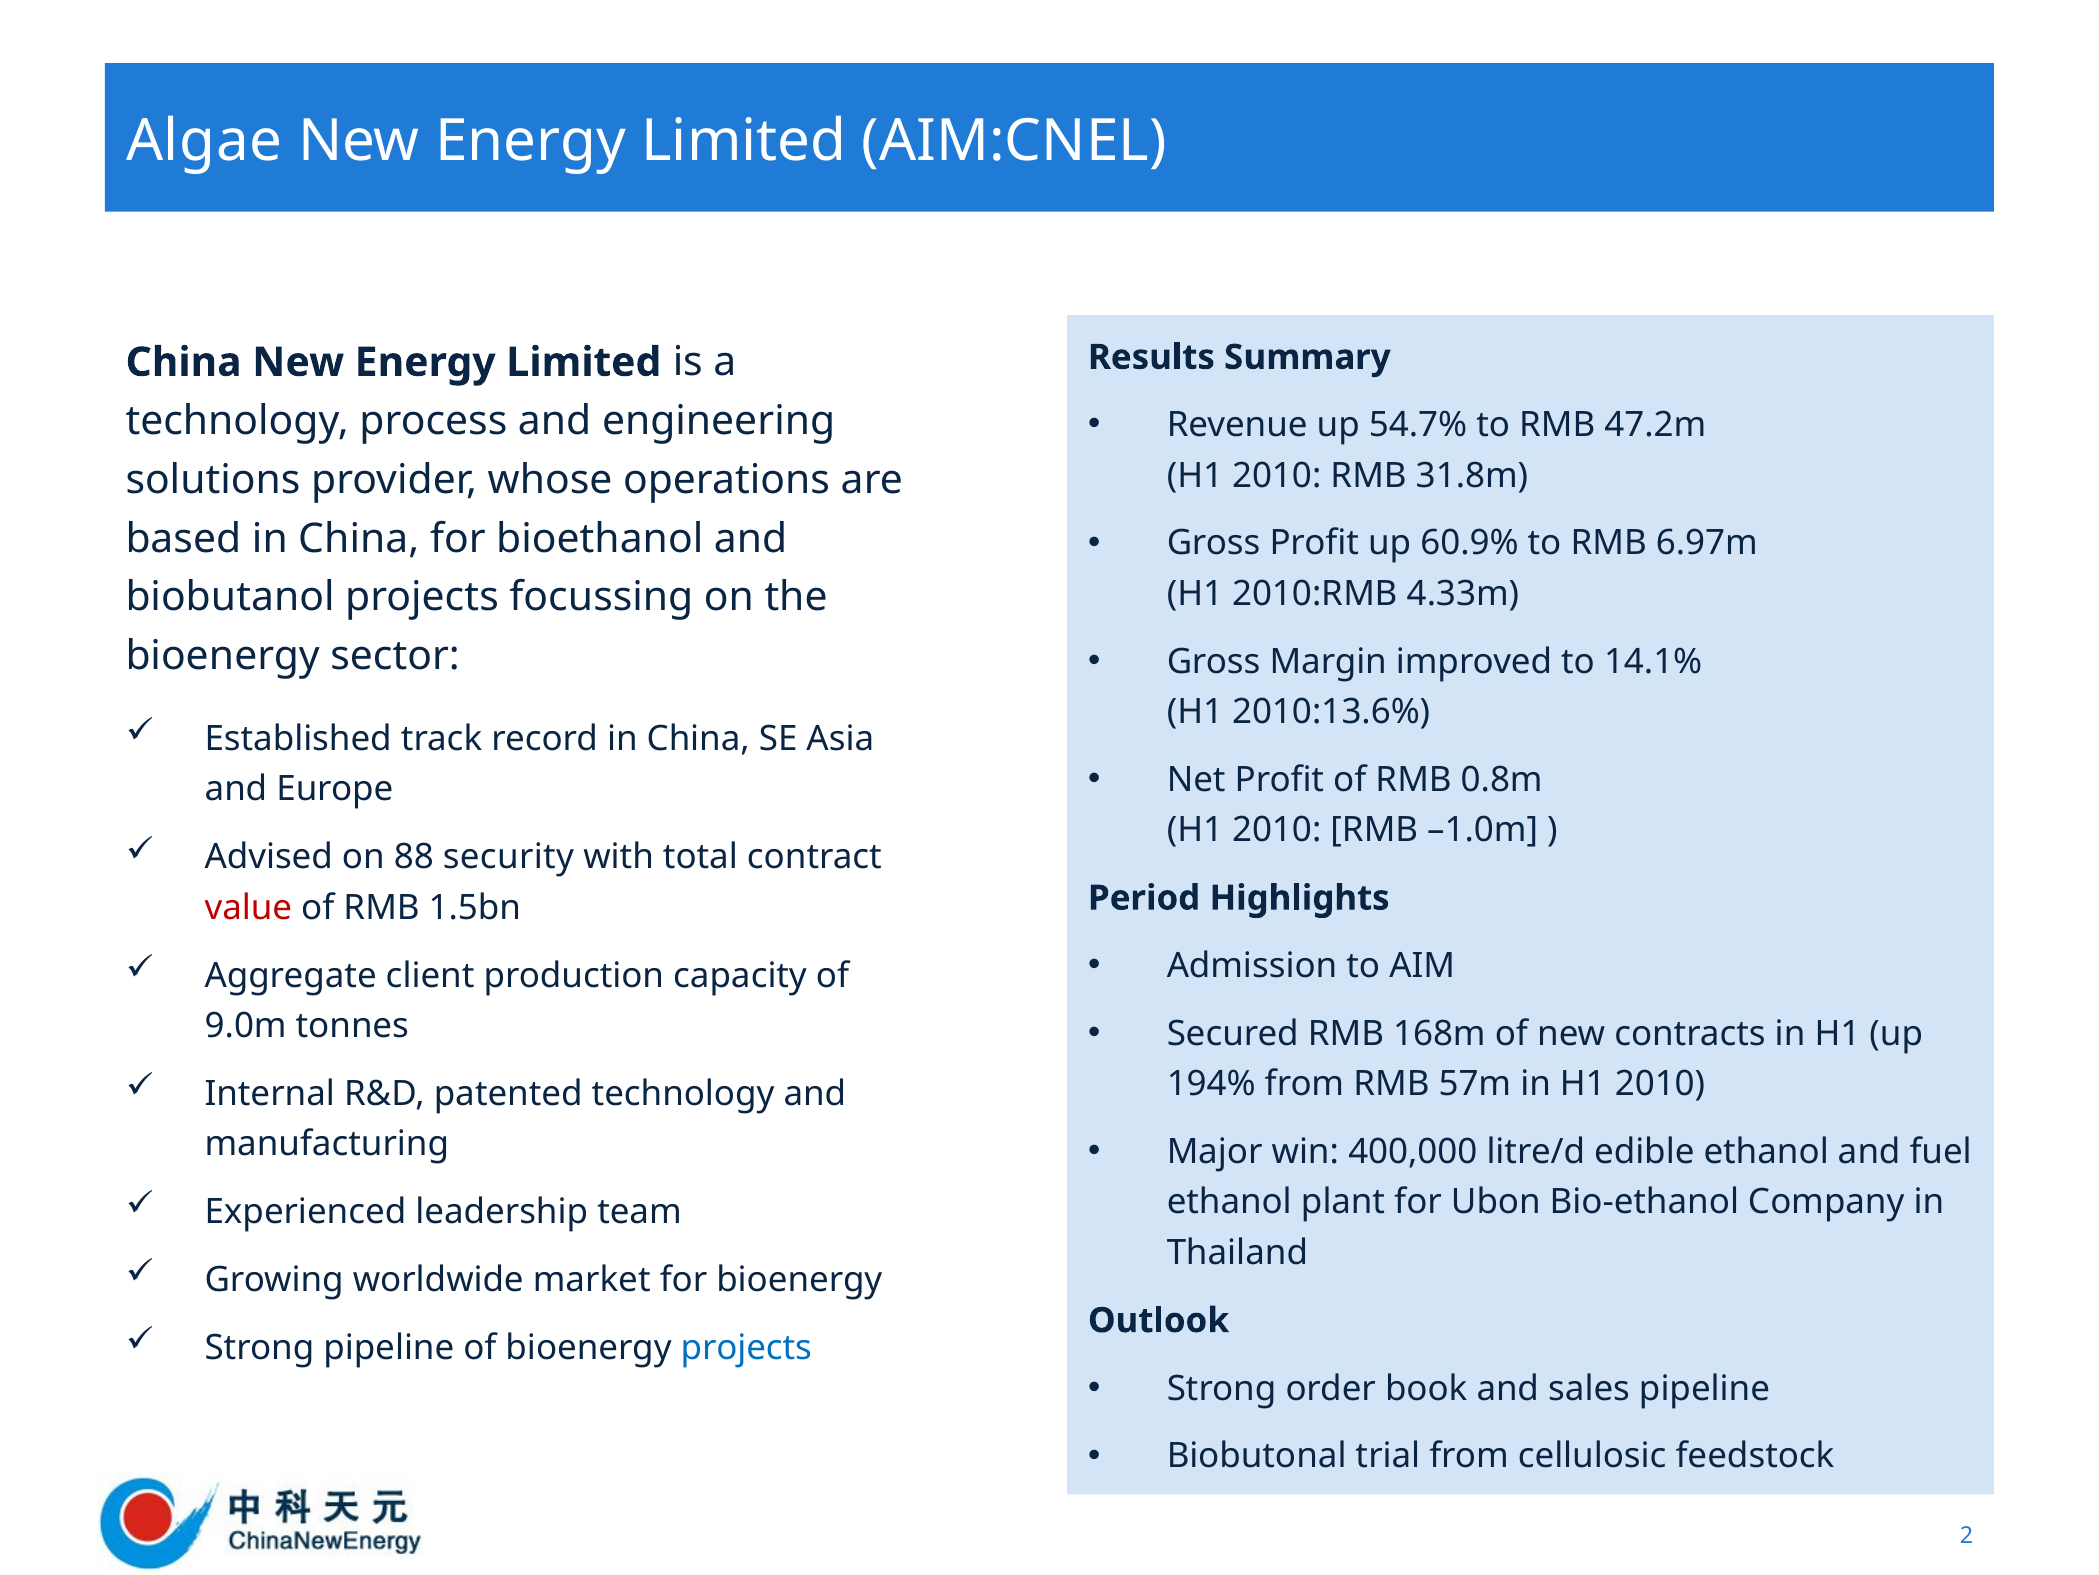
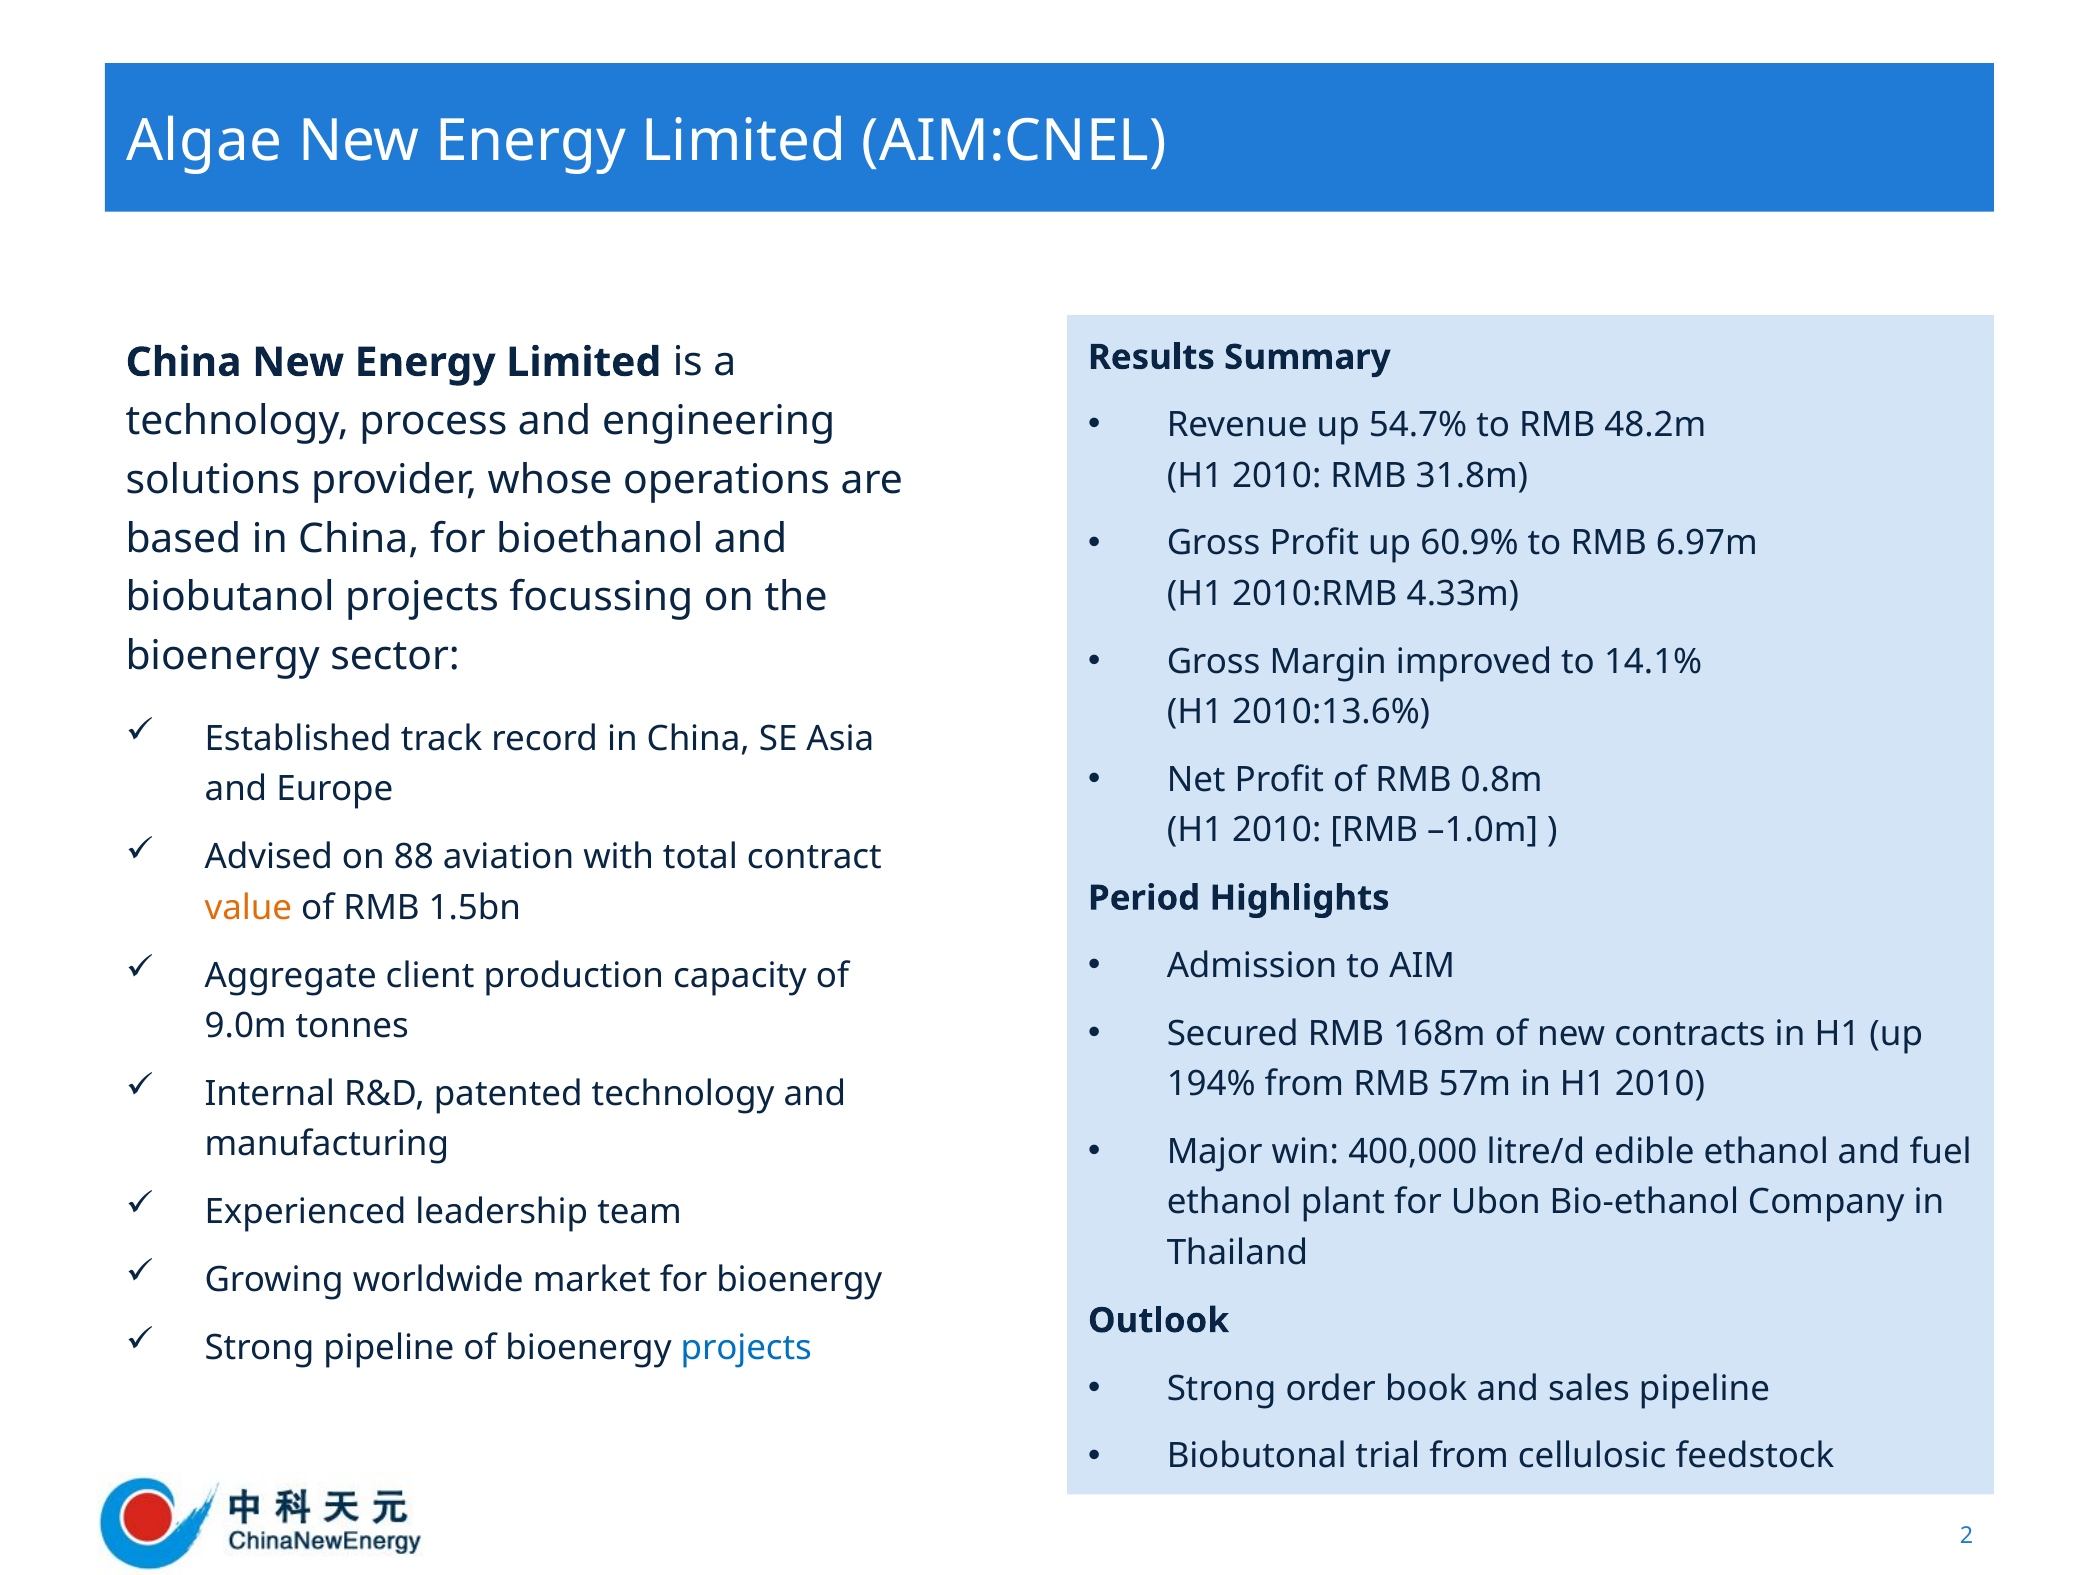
47.2m: 47.2m -> 48.2m
security: security -> aviation
value colour: red -> orange
